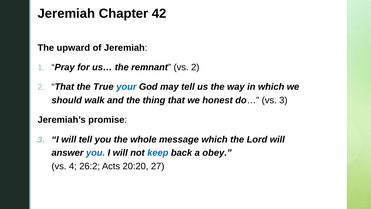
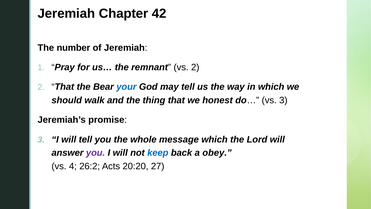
upward: upward -> number
True: True -> Bear
you at (96, 153) colour: blue -> purple
